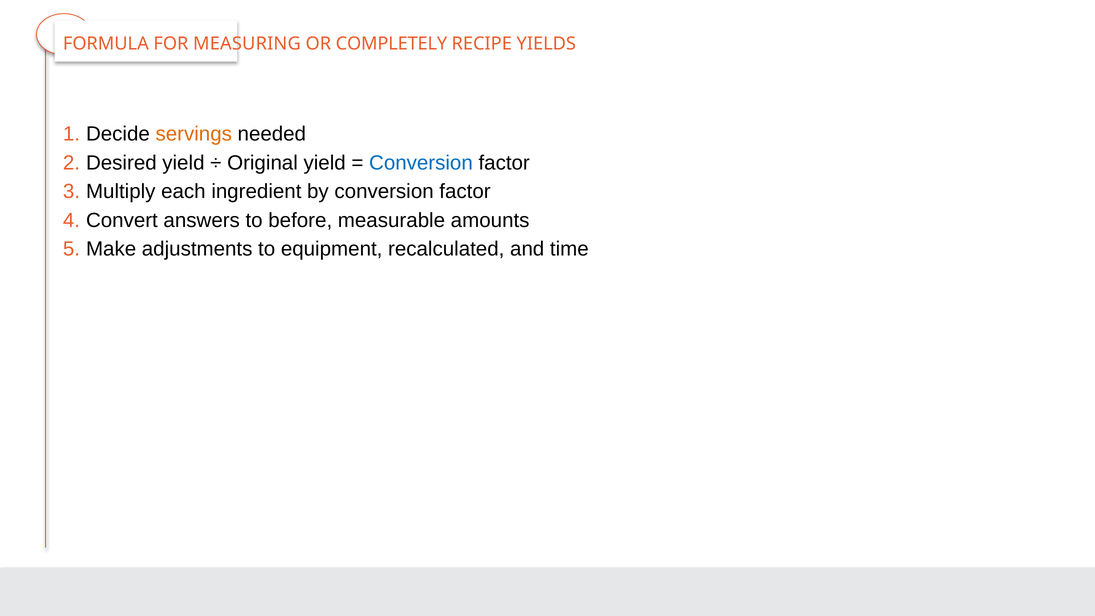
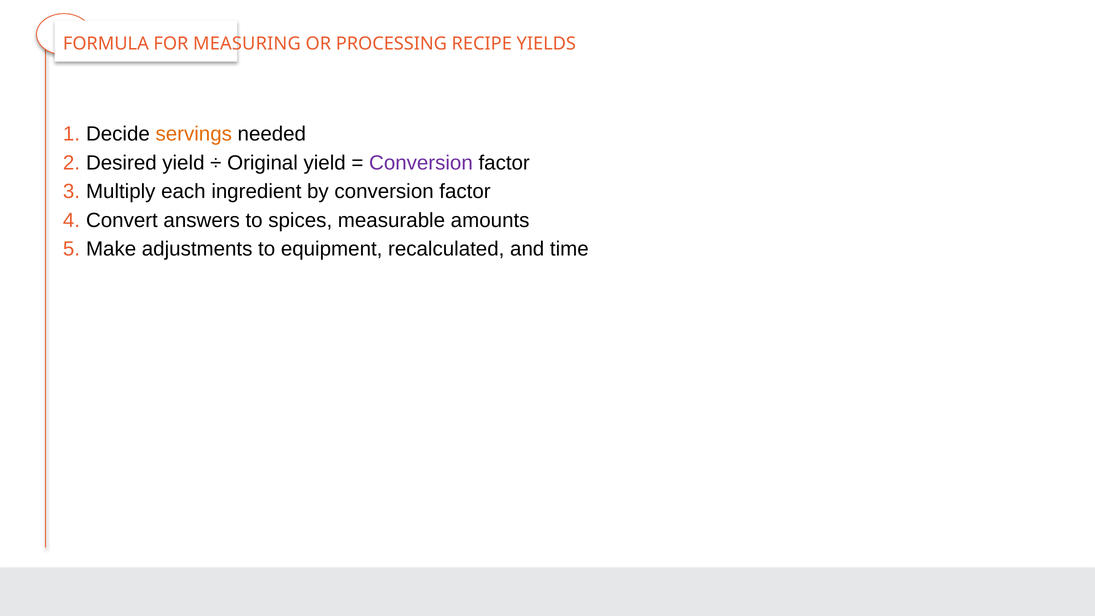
COMPLETELY: COMPLETELY -> PROCESSING
Conversion at (421, 163) colour: blue -> purple
before: before -> spices
